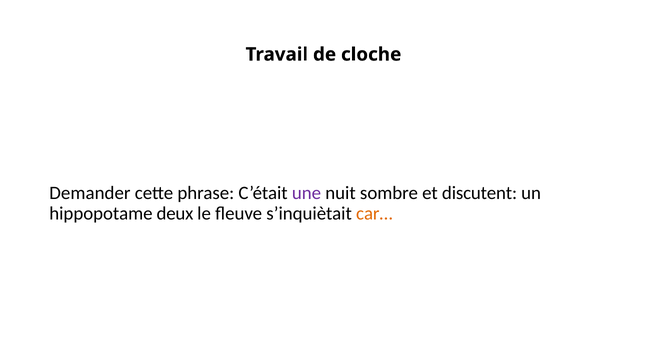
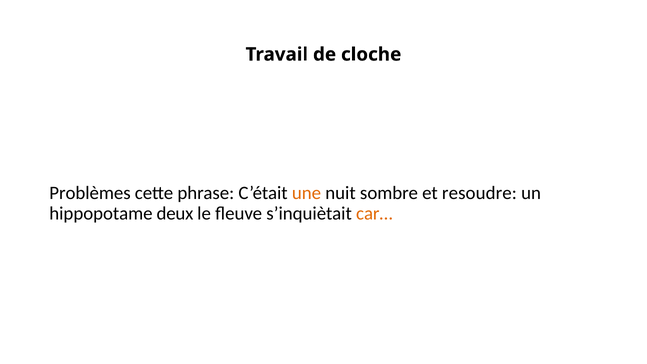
Demander: Demander -> Problèmes
une colour: purple -> orange
discutent: discutent -> resoudre
